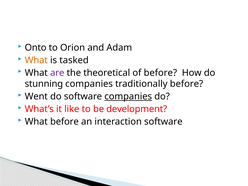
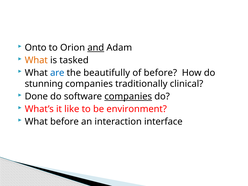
and underline: none -> present
are colour: purple -> blue
theoretical: theoretical -> beautifully
traditionally before: before -> clinical
Went: Went -> Done
development: development -> environment
interaction software: software -> interface
